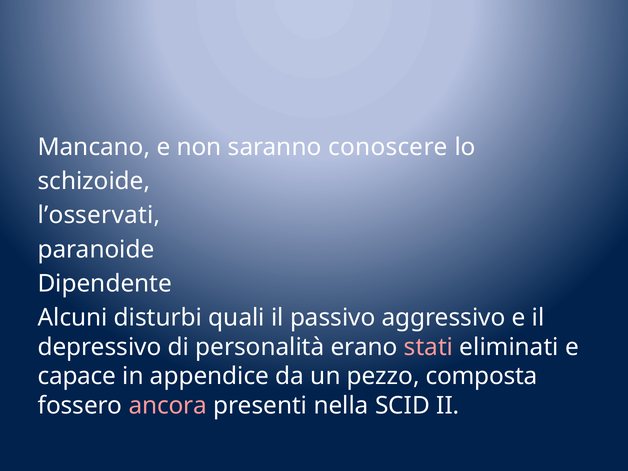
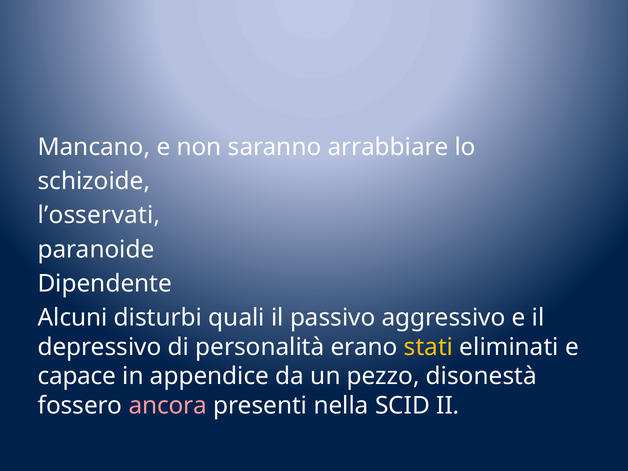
conoscere: conoscere -> arrabbiare
stati colour: pink -> yellow
composta: composta -> disonestà
